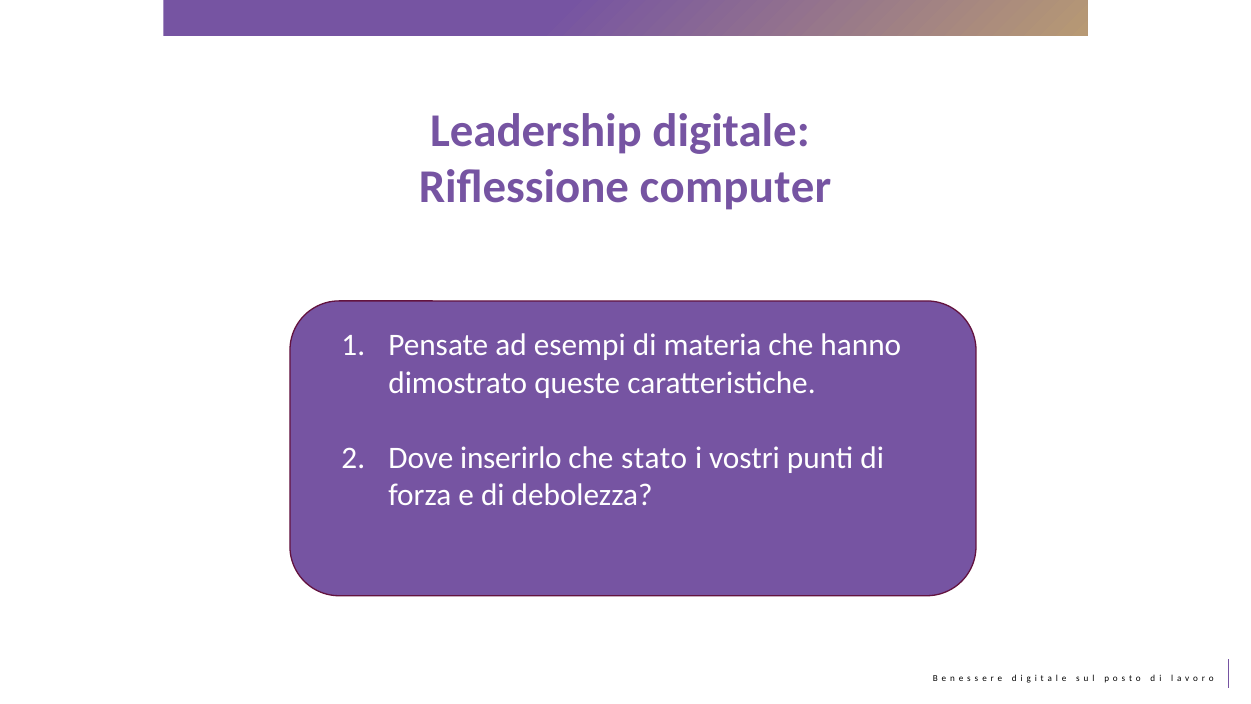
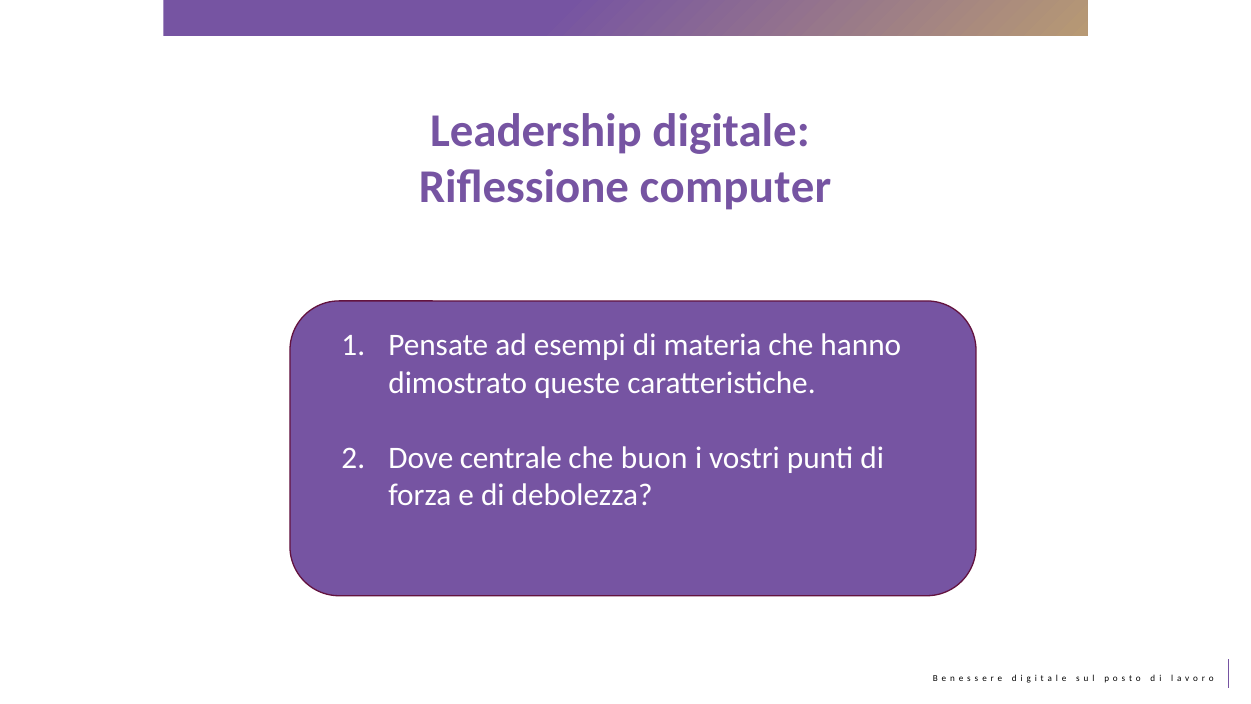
inserirlo: inserirlo -> centrale
stato: stato -> buon
